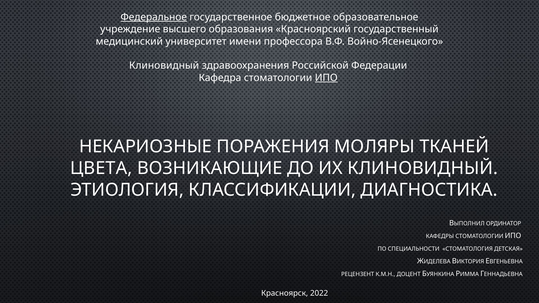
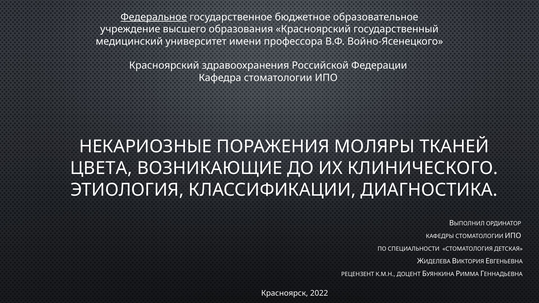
Клиновидный at (164, 66): Клиновидный -> Красноярский
ИПО at (326, 78) underline: present -> none
ИХ КЛИНОВИДНЫЙ: КЛИНОВИДНЫЙ -> КЛИНИЧЕСКОГО
